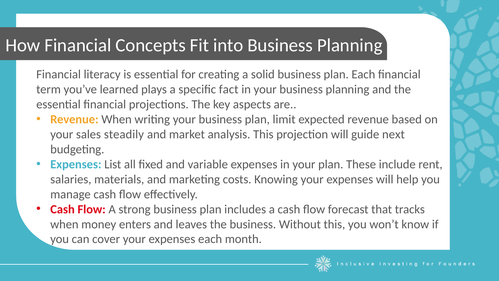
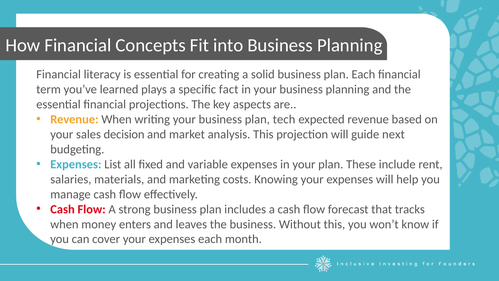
limit: limit -> tech
steadily: steadily -> decision
